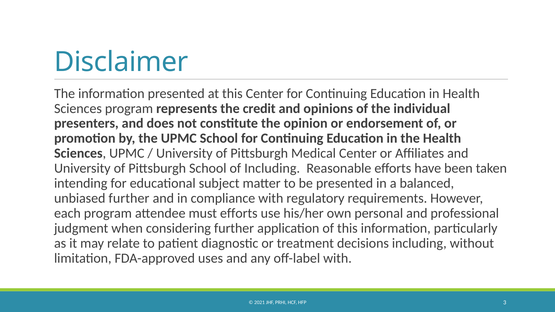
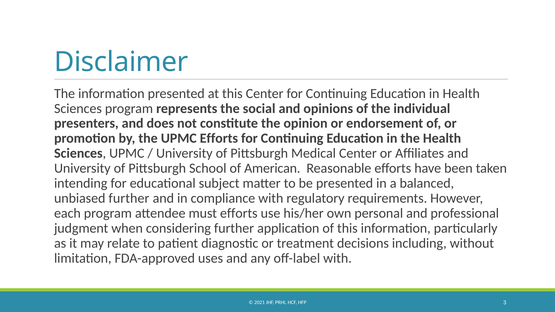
credit: credit -> social
UPMC School: School -> Efforts
of Including: Including -> American
